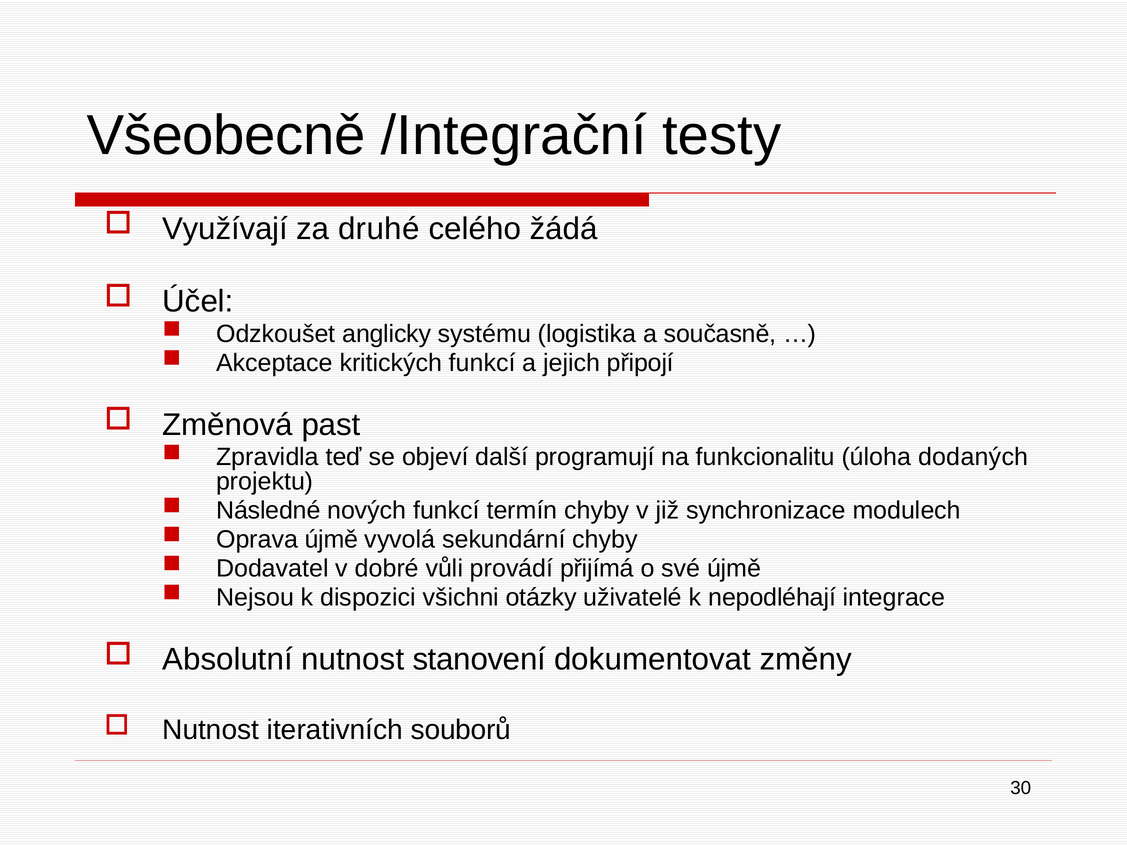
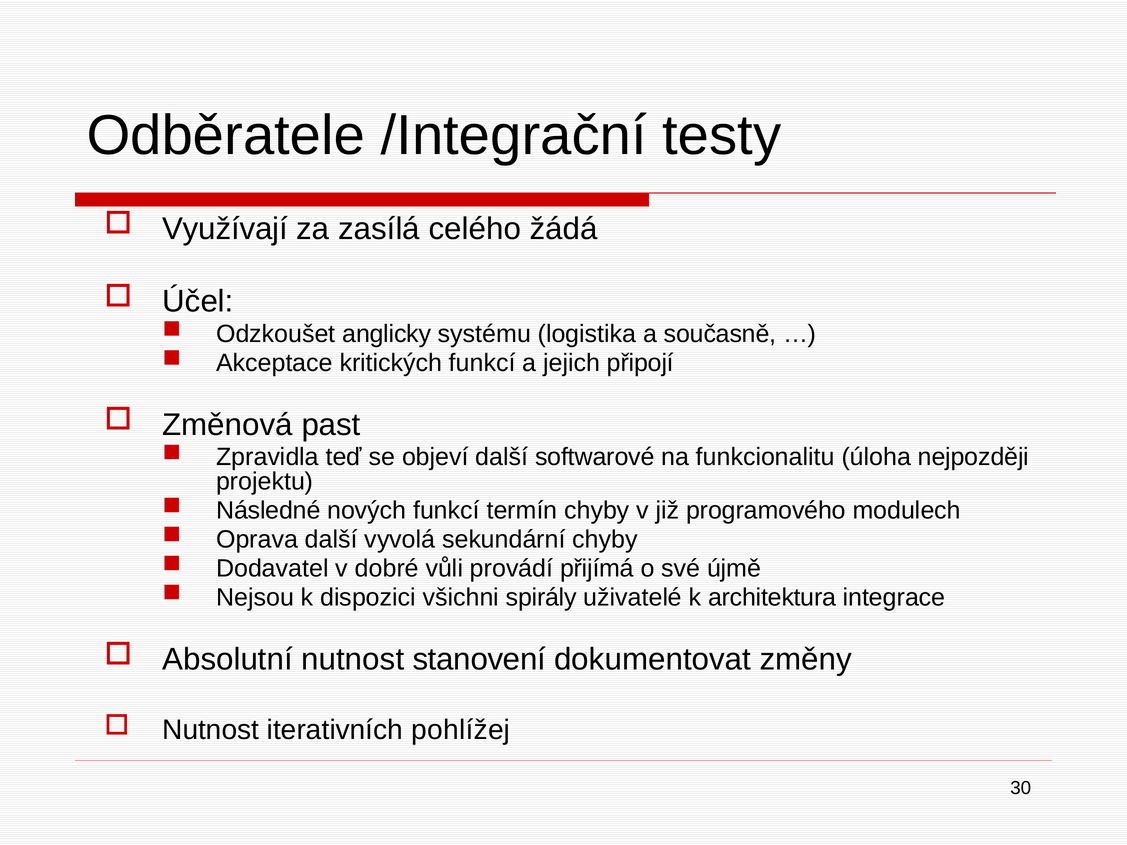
Všeobecně: Všeobecně -> Odběratele
druhé: druhé -> zasílá
programují: programují -> softwarové
dodaných: dodaných -> nejpozději
synchronizace: synchronizace -> programového
Oprava újmě: újmě -> další
otázky: otázky -> spirály
nepodléhají: nepodléhají -> architektura
souborů: souborů -> pohlížej
